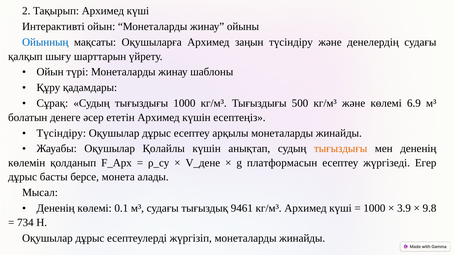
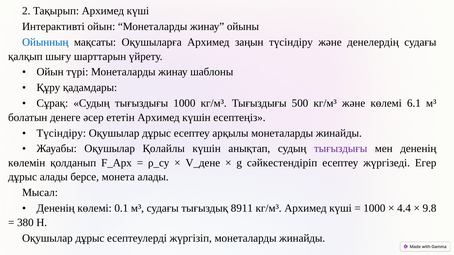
6.9: 6.9 -> 6.1
тығыздығы at (341, 149) colour: orange -> purple
платформасын: платформасын -> сәйкестендіріп
дұрыс басты: басты -> алады
9461: 9461 -> 8911
3.9: 3.9 -> 4.4
734: 734 -> 380
